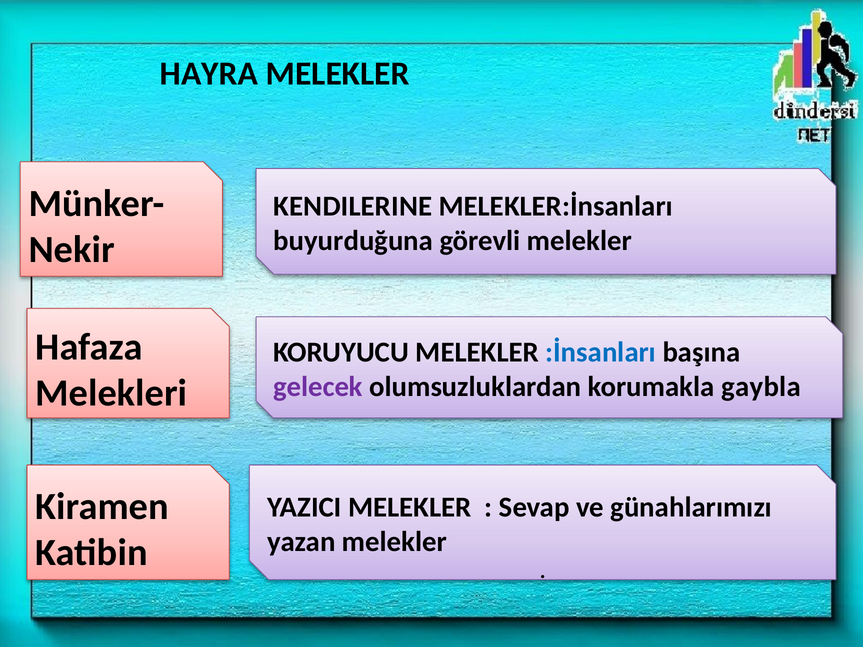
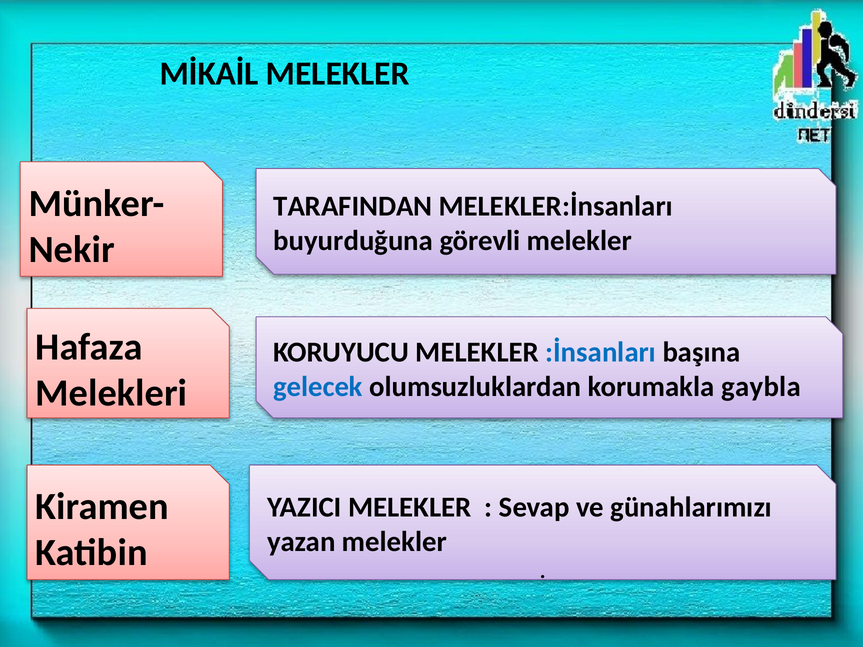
HAYRA: HAYRA -> MİKAİL
KENDILERINE: KENDILERINE -> TARAFINDAN
gelecek colour: purple -> blue
